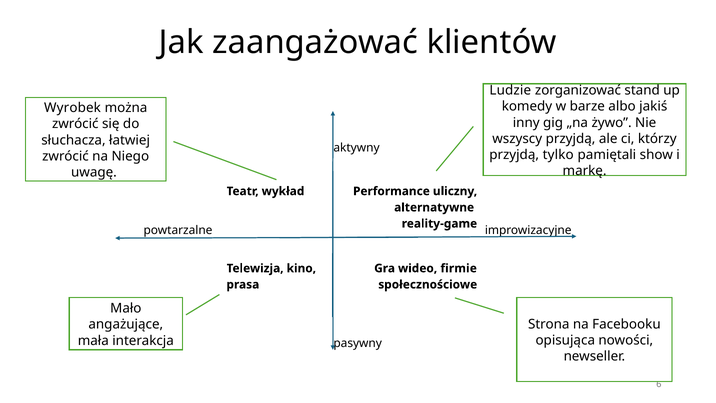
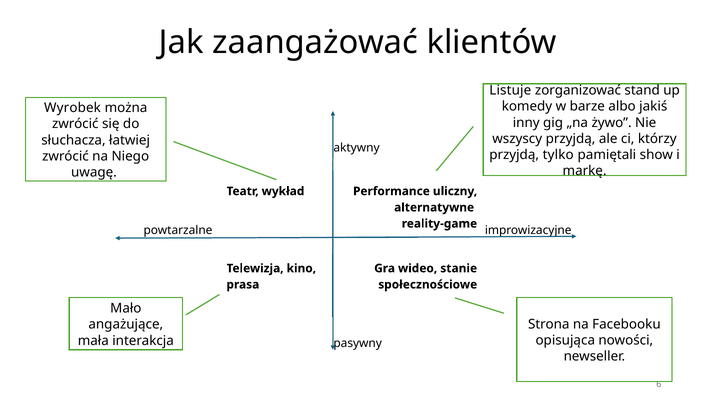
Ludzie: Ludzie -> Listuje
firmie: firmie -> stanie
